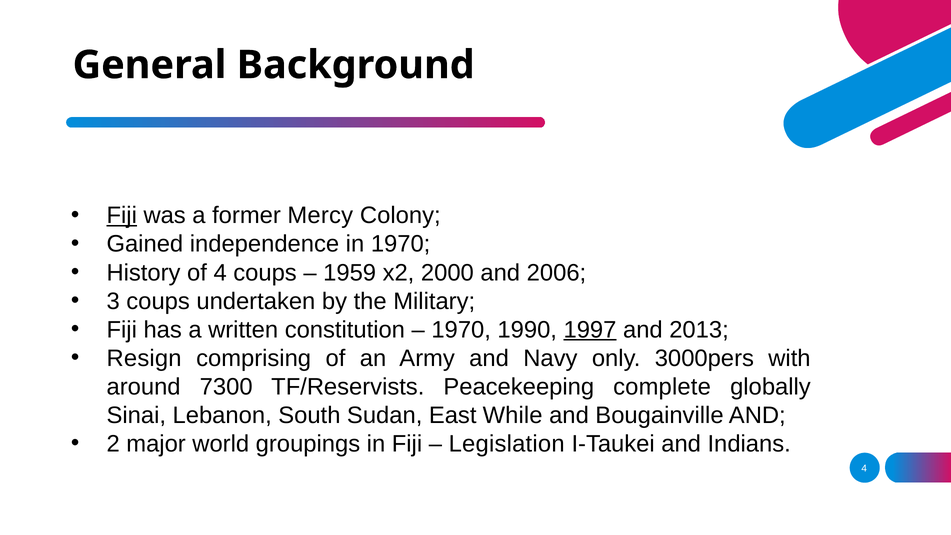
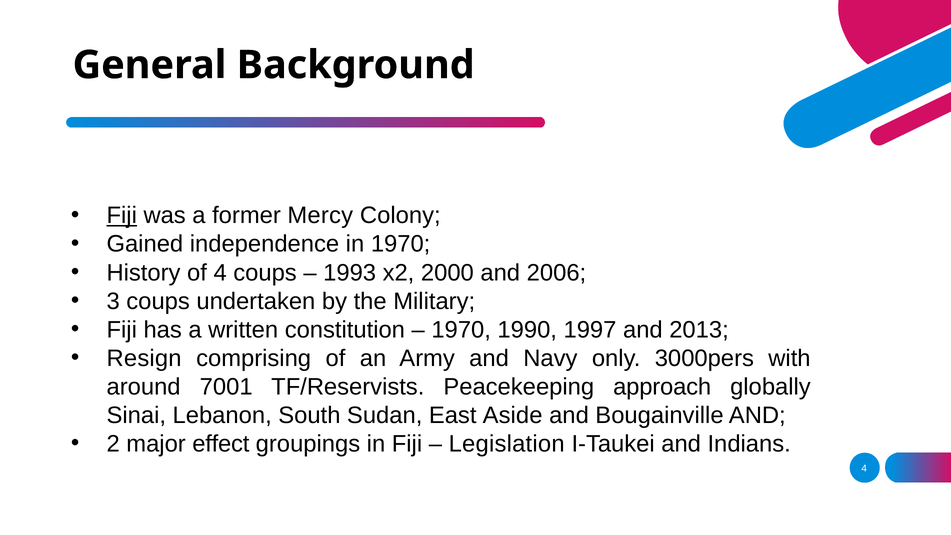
1959: 1959 -> 1993
1997 underline: present -> none
7300: 7300 -> 7001
complete: complete -> approach
While: While -> Aside
world: world -> effect
